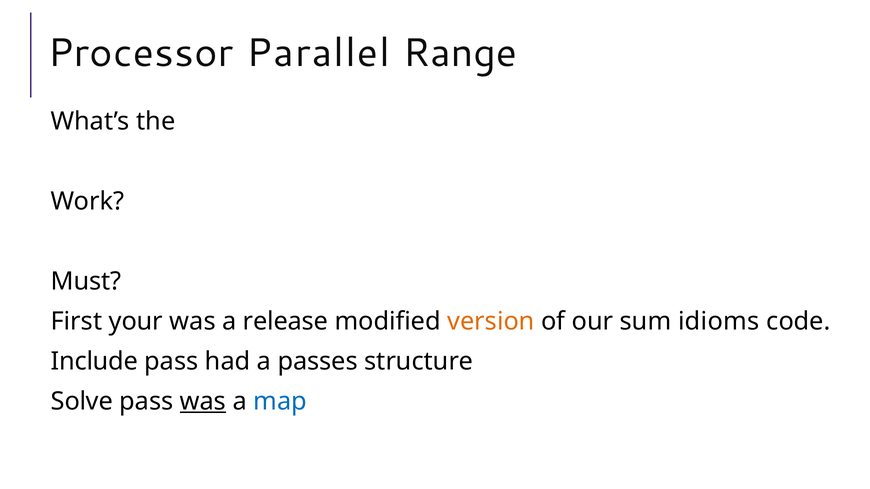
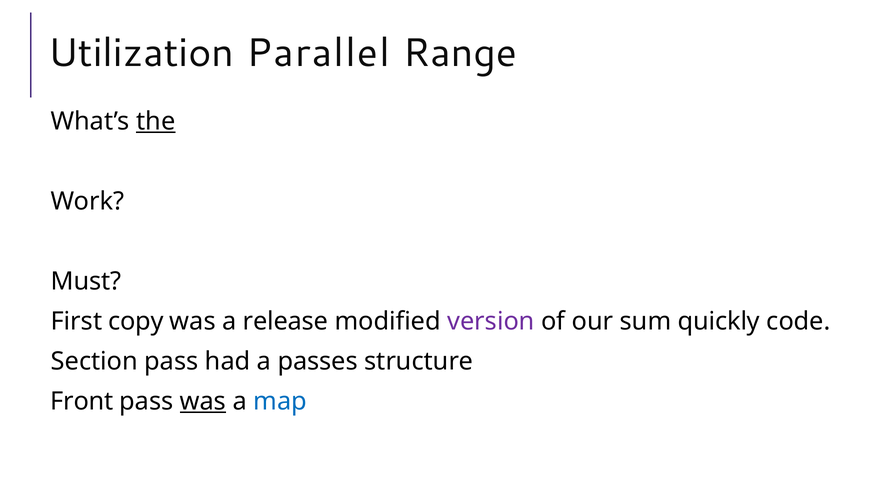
Processor: Processor -> Utilization
the underline: none -> present
your: your -> copy
version colour: orange -> purple
idioms: idioms -> quickly
Include: Include -> Section
Solve: Solve -> Front
